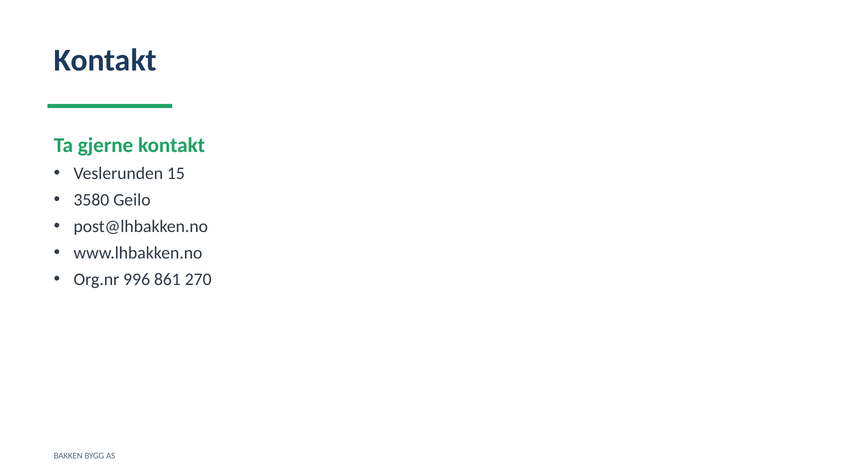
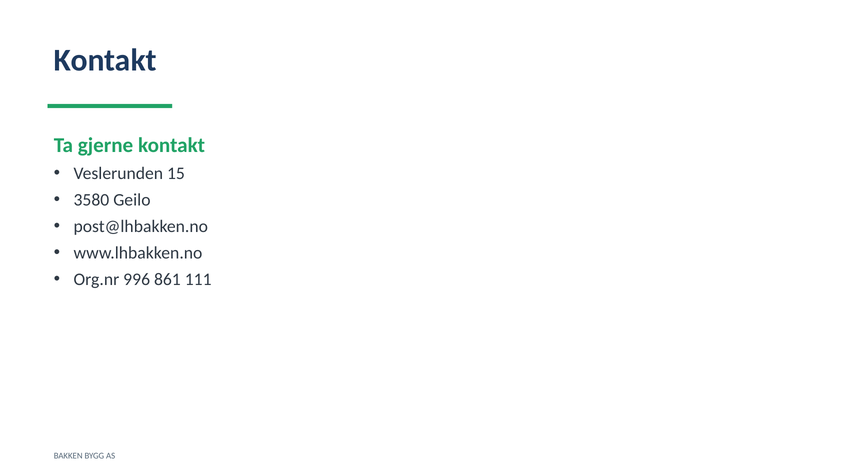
270: 270 -> 111
